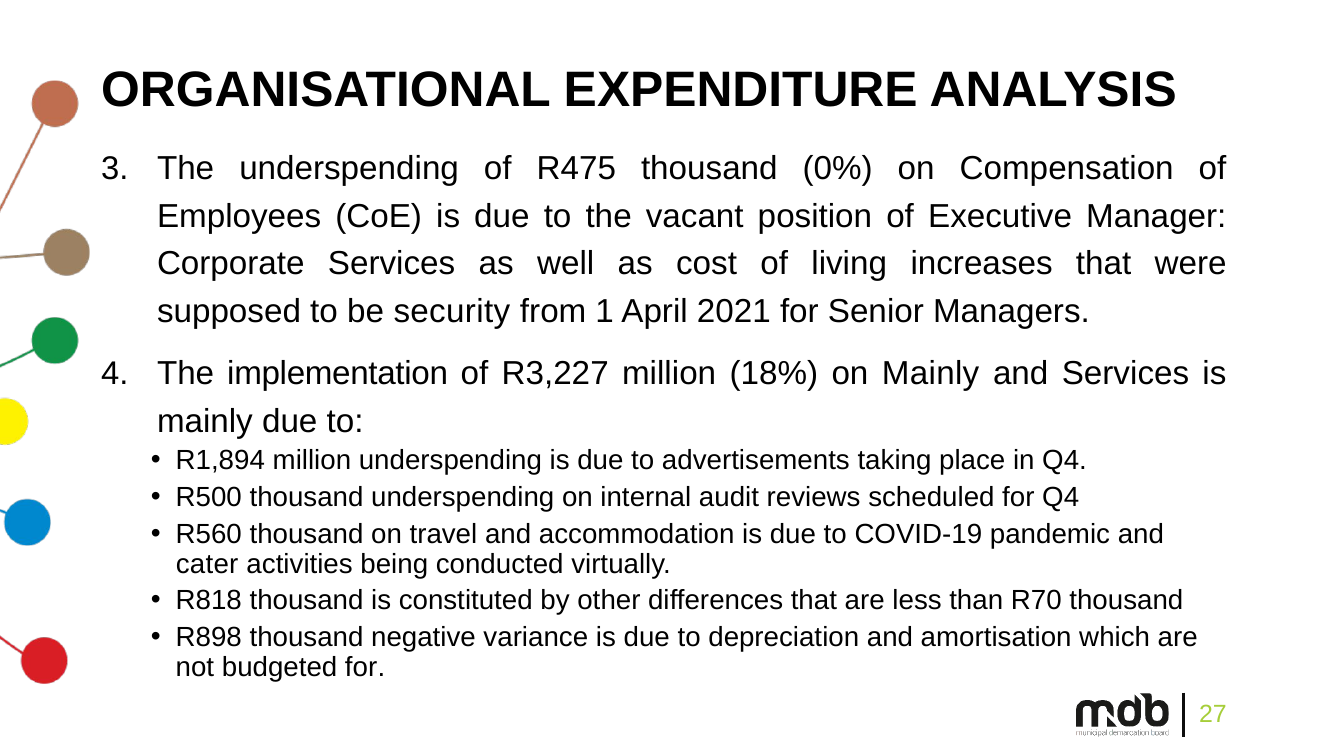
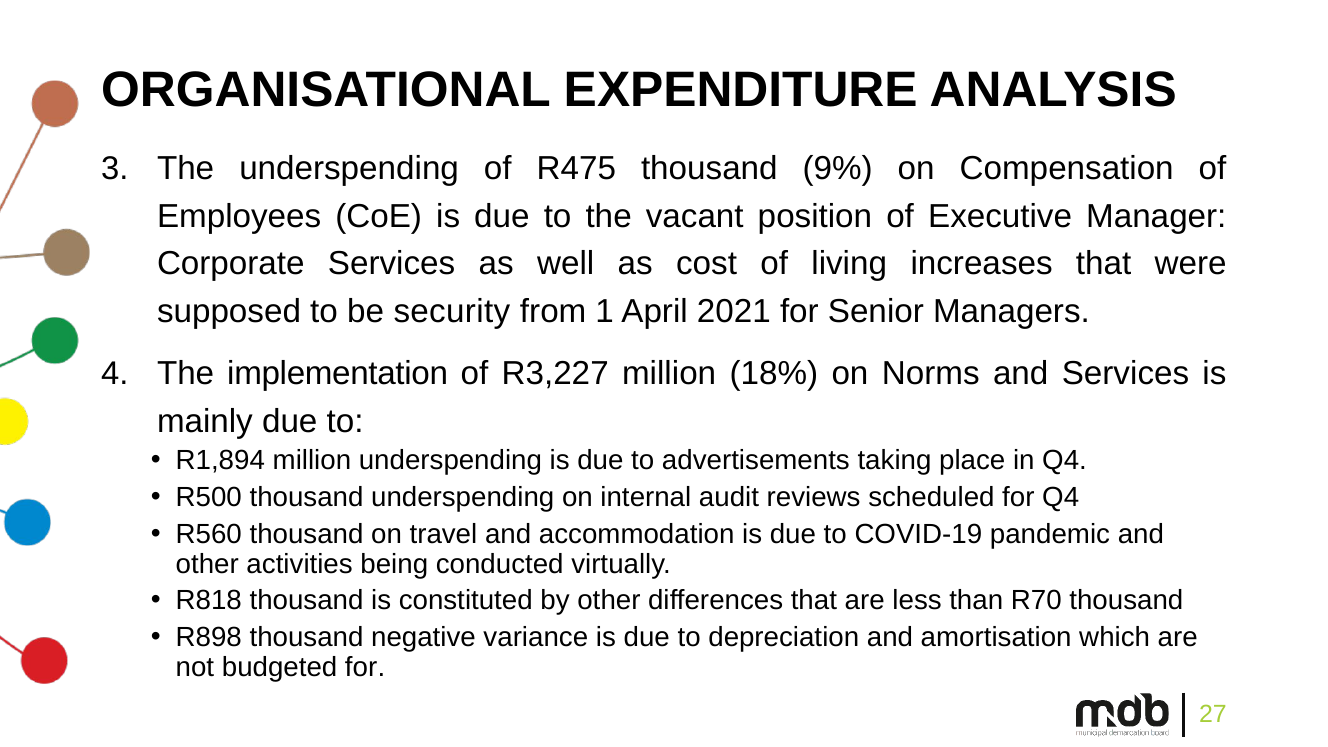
0%: 0% -> 9%
on Mainly: Mainly -> Norms
cater at (207, 564): cater -> other
